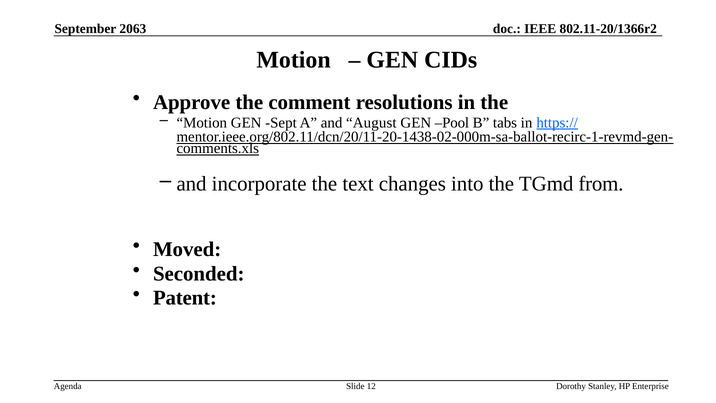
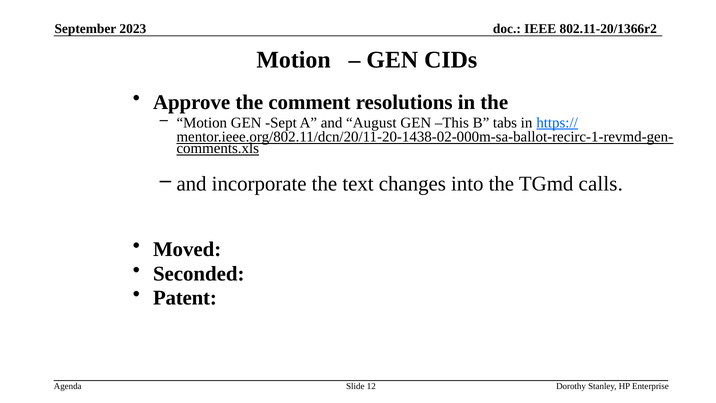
2063: 2063 -> 2023
Pool: Pool -> This
from: from -> calls
